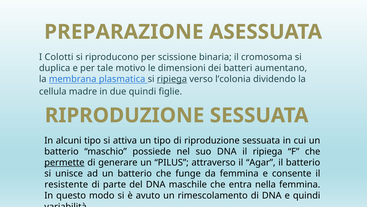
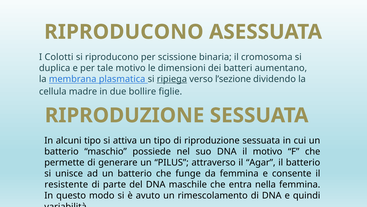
PREPARAZIONE at (124, 32): PREPARAZIONE -> RIPRODUCONO
l’colonia: l’colonia -> l’sezione
due quindi: quindi -> bollire
il ripiega: ripiega -> motivo
permette underline: present -> none
